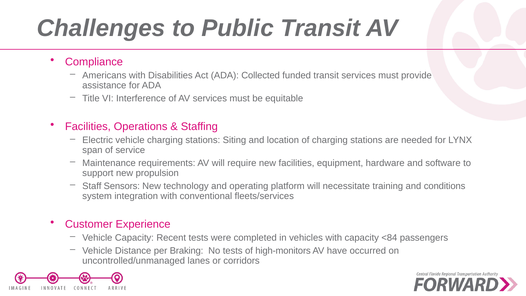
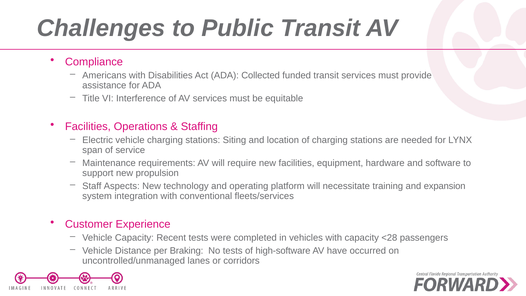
Sensors: Sensors -> Aspects
conditions: conditions -> expansion
<84: <84 -> <28
high-monitors: high-monitors -> high-software
